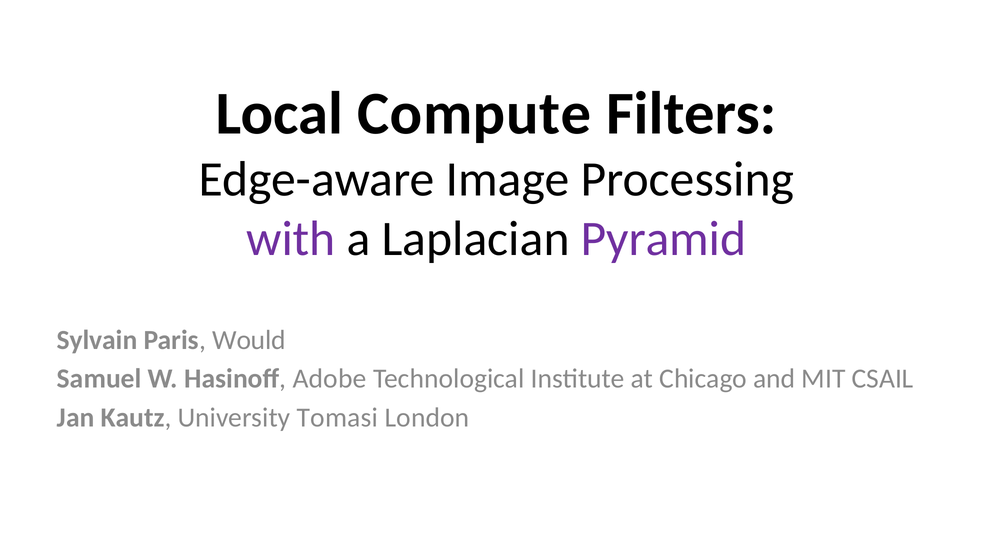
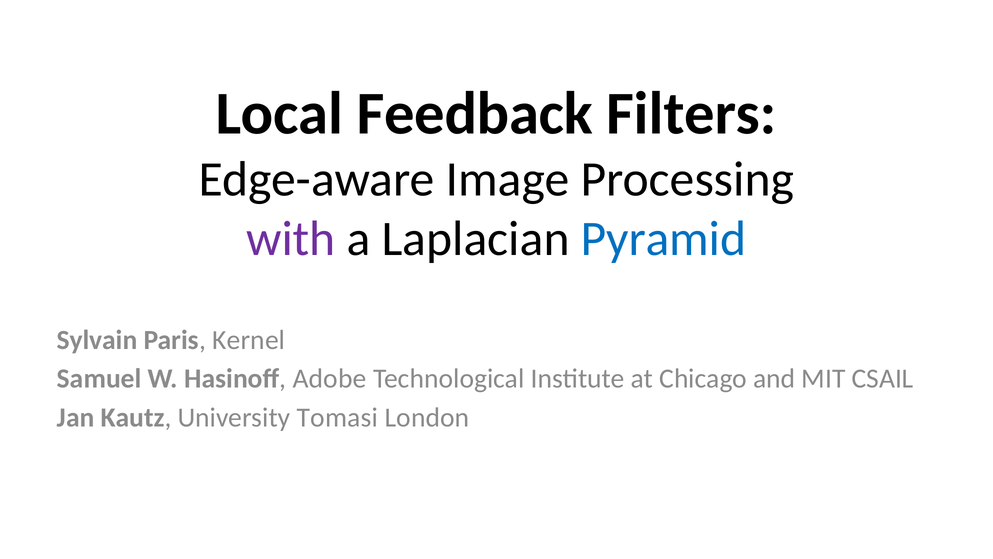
Compute: Compute -> Feedback
Pyramid colour: purple -> blue
Would: Would -> Kernel
